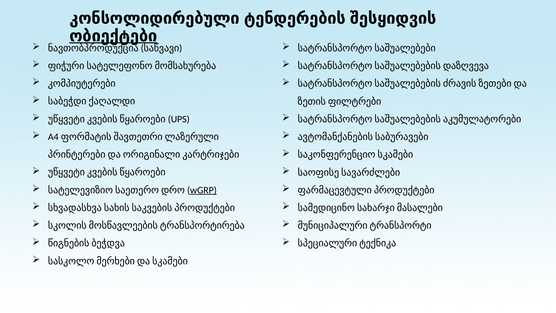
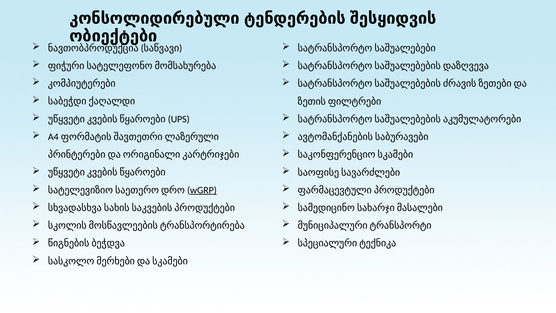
ობიექტები underline: present -> none
